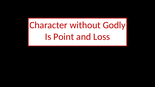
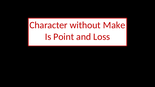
Godly: Godly -> Make
